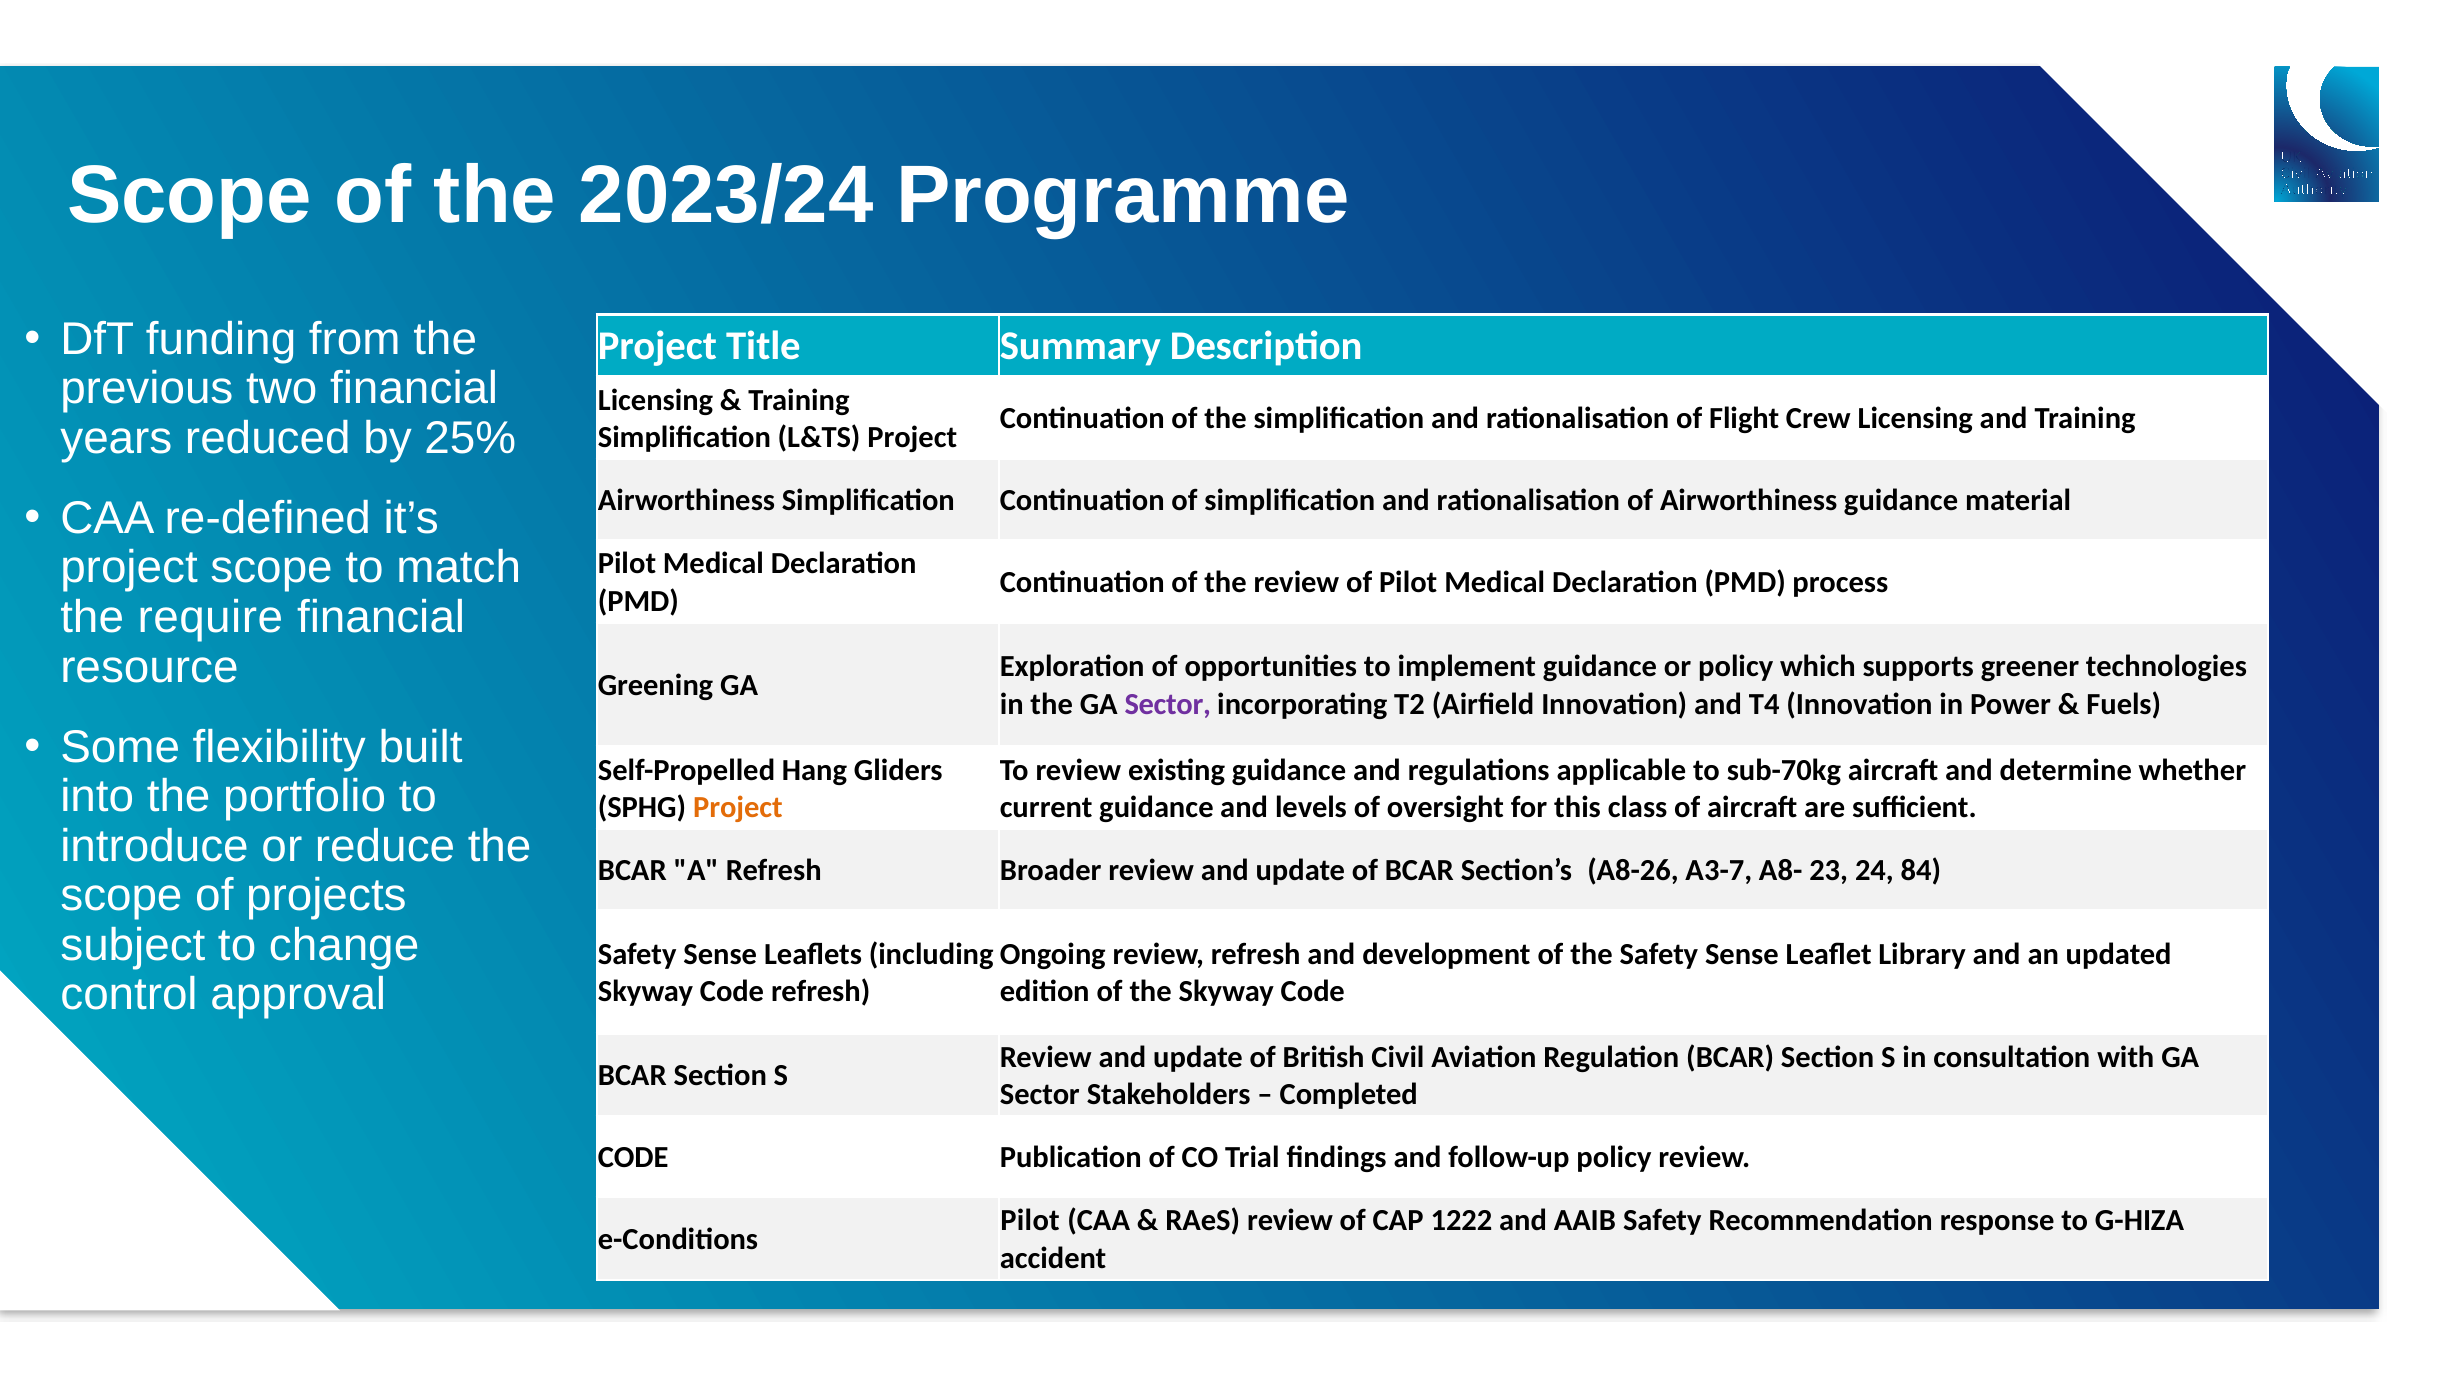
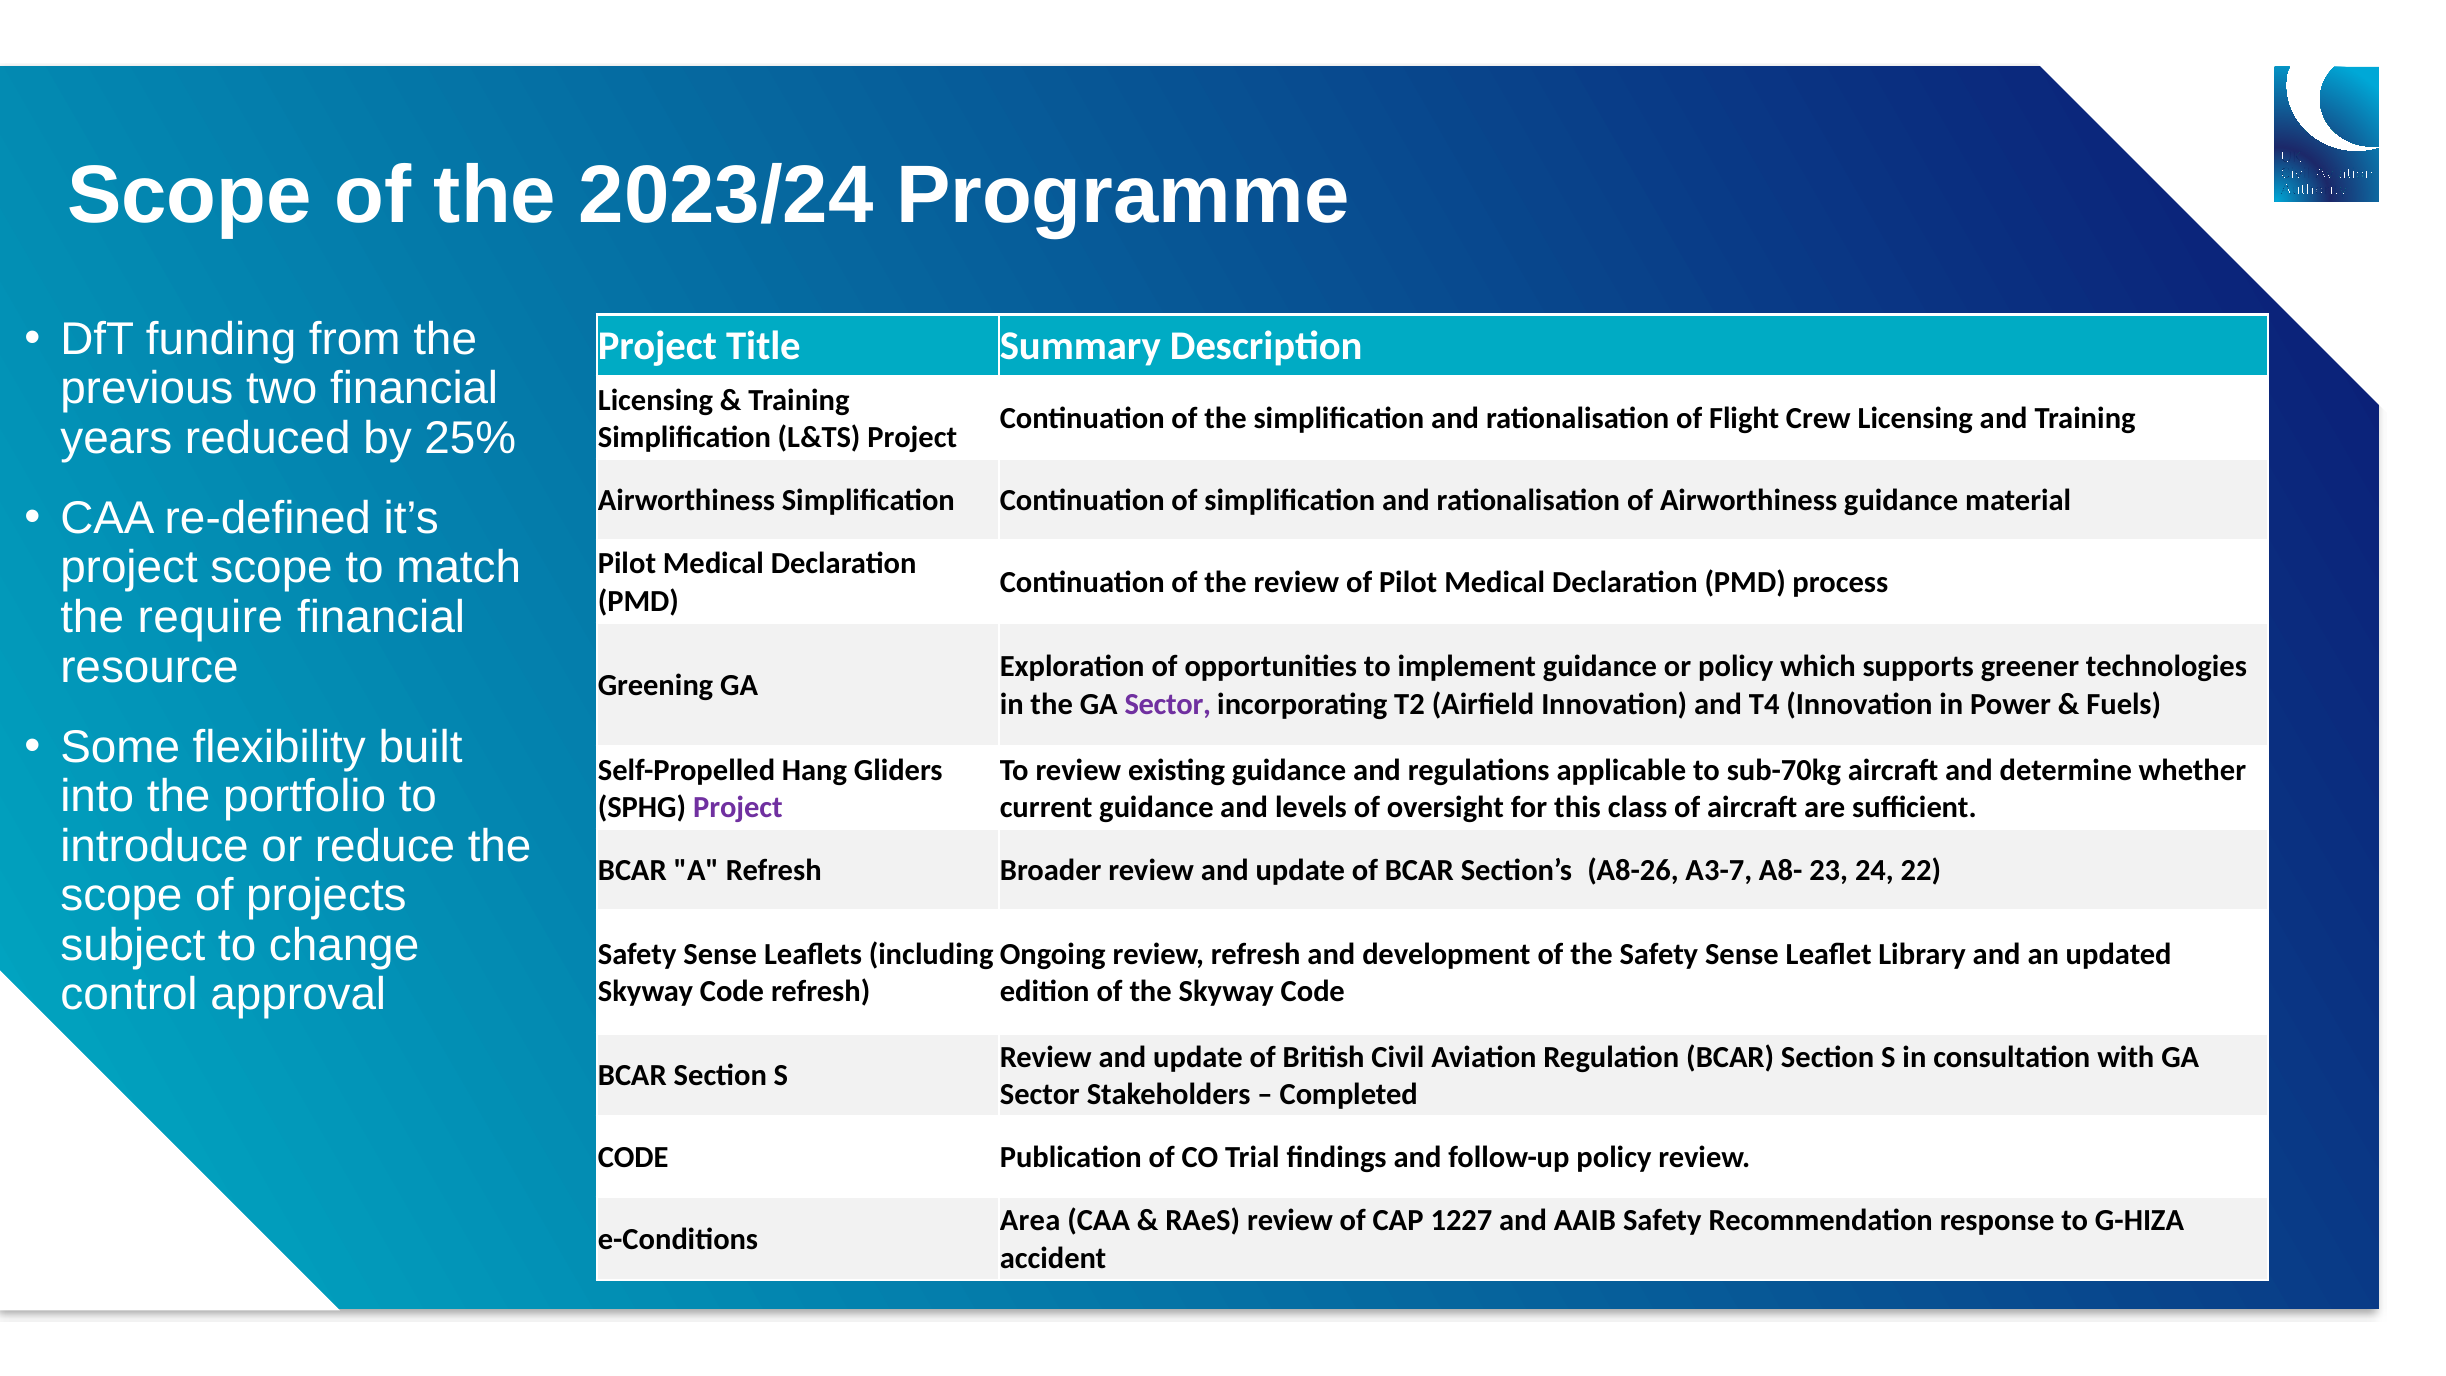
Project at (738, 807) colour: orange -> purple
84: 84 -> 22
Pilot at (1030, 1221): Pilot -> Area
1222: 1222 -> 1227
